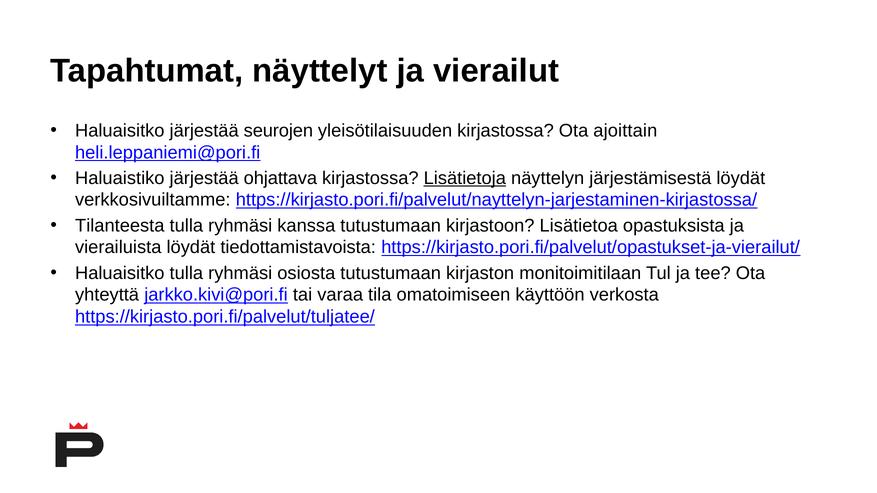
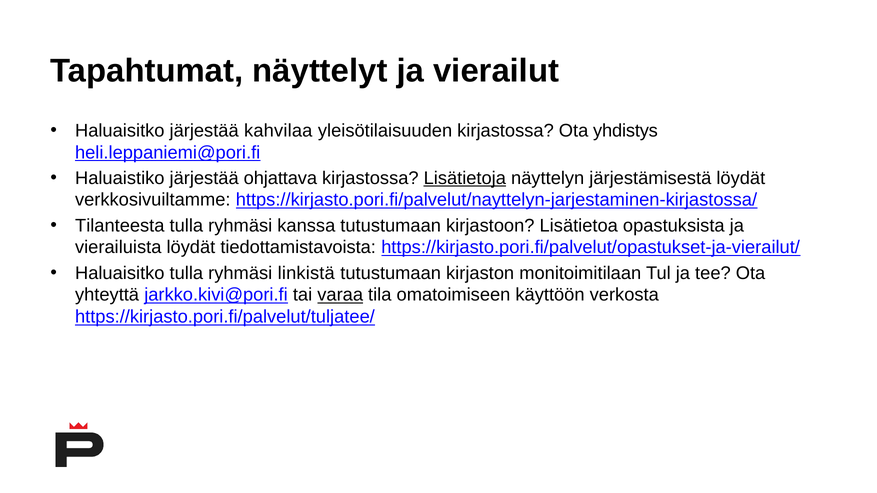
seurojen: seurojen -> kahvilaa
ajoittain: ajoittain -> yhdistys
osiosta: osiosta -> linkistä
varaa underline: none -> present
